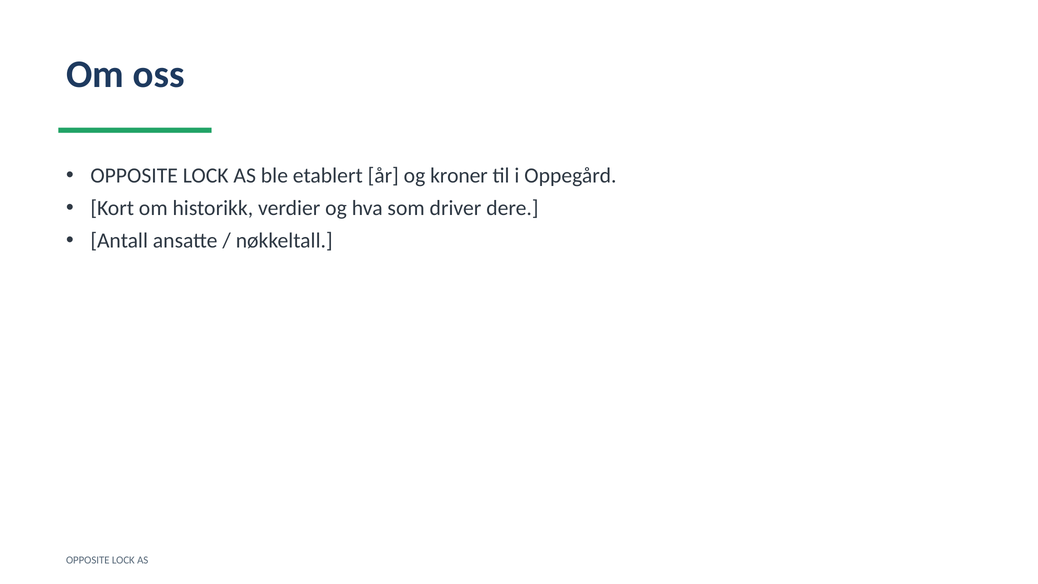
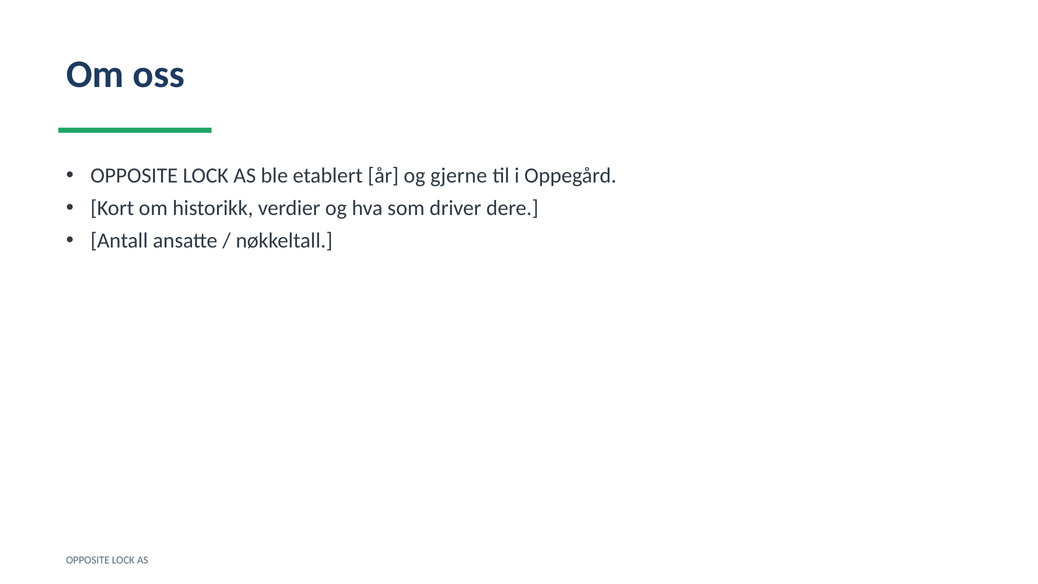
kroner: kroner -> gjerne
